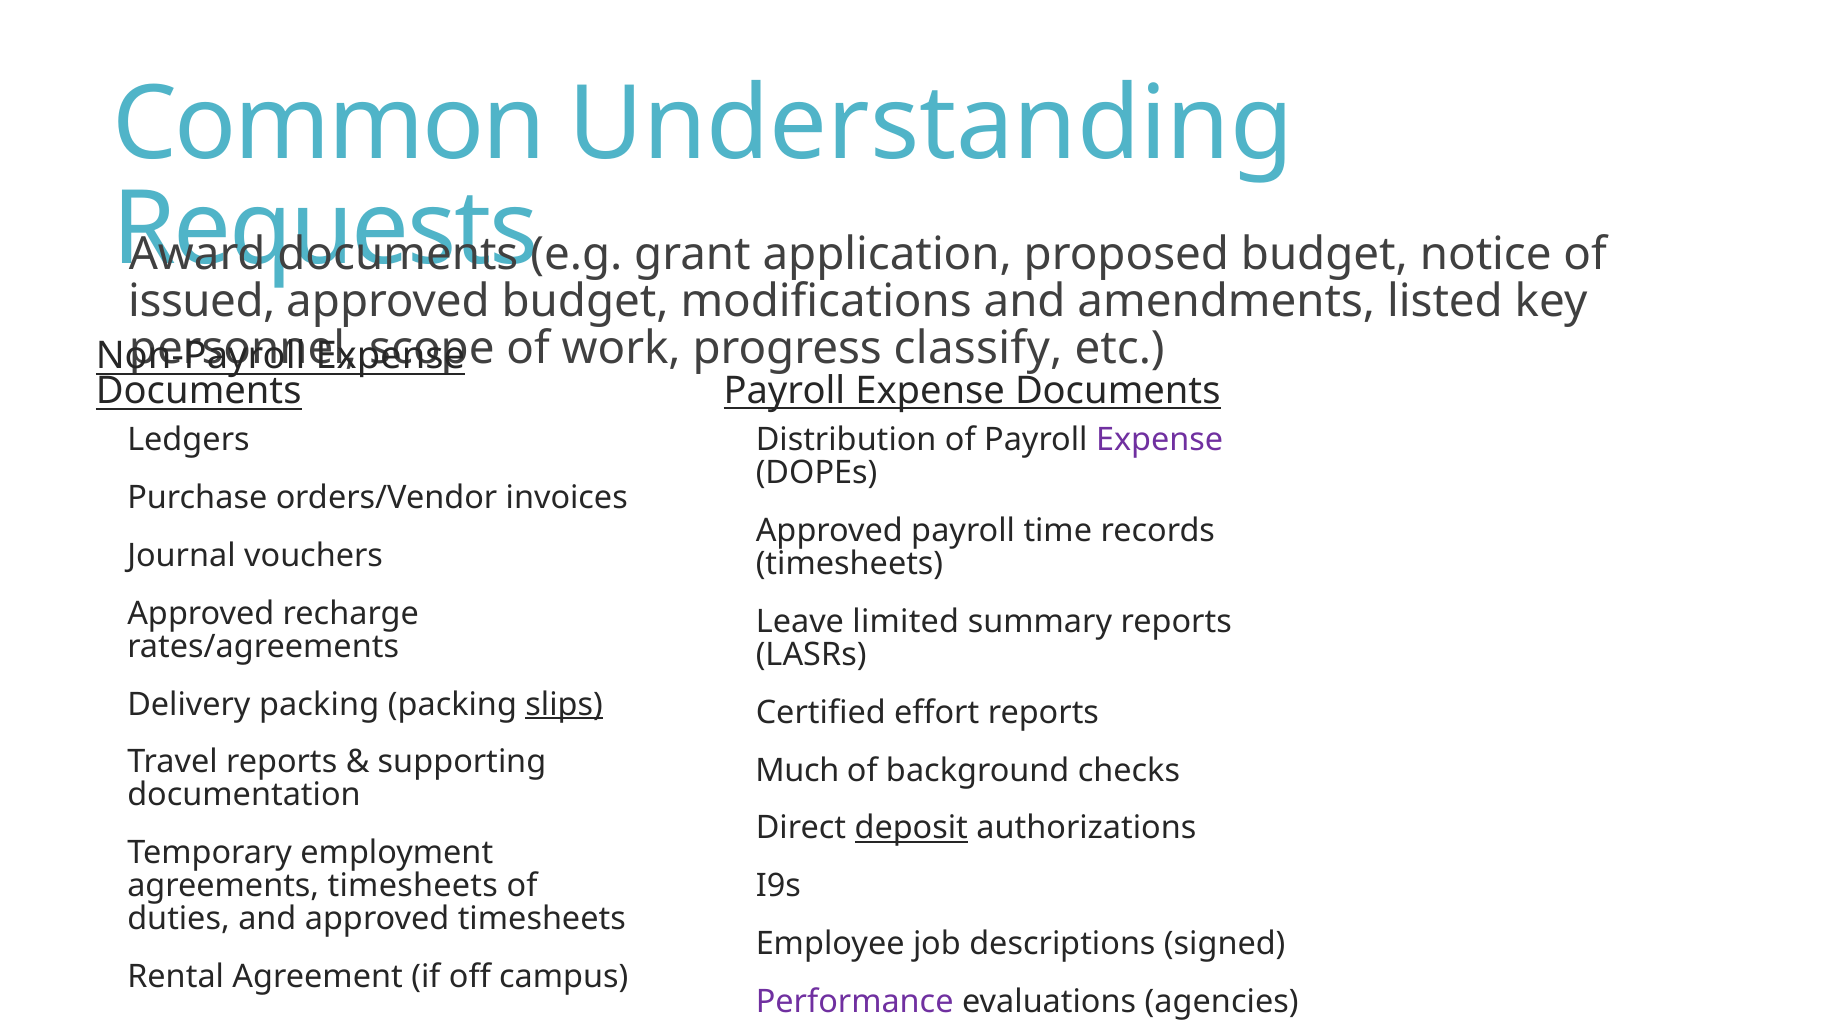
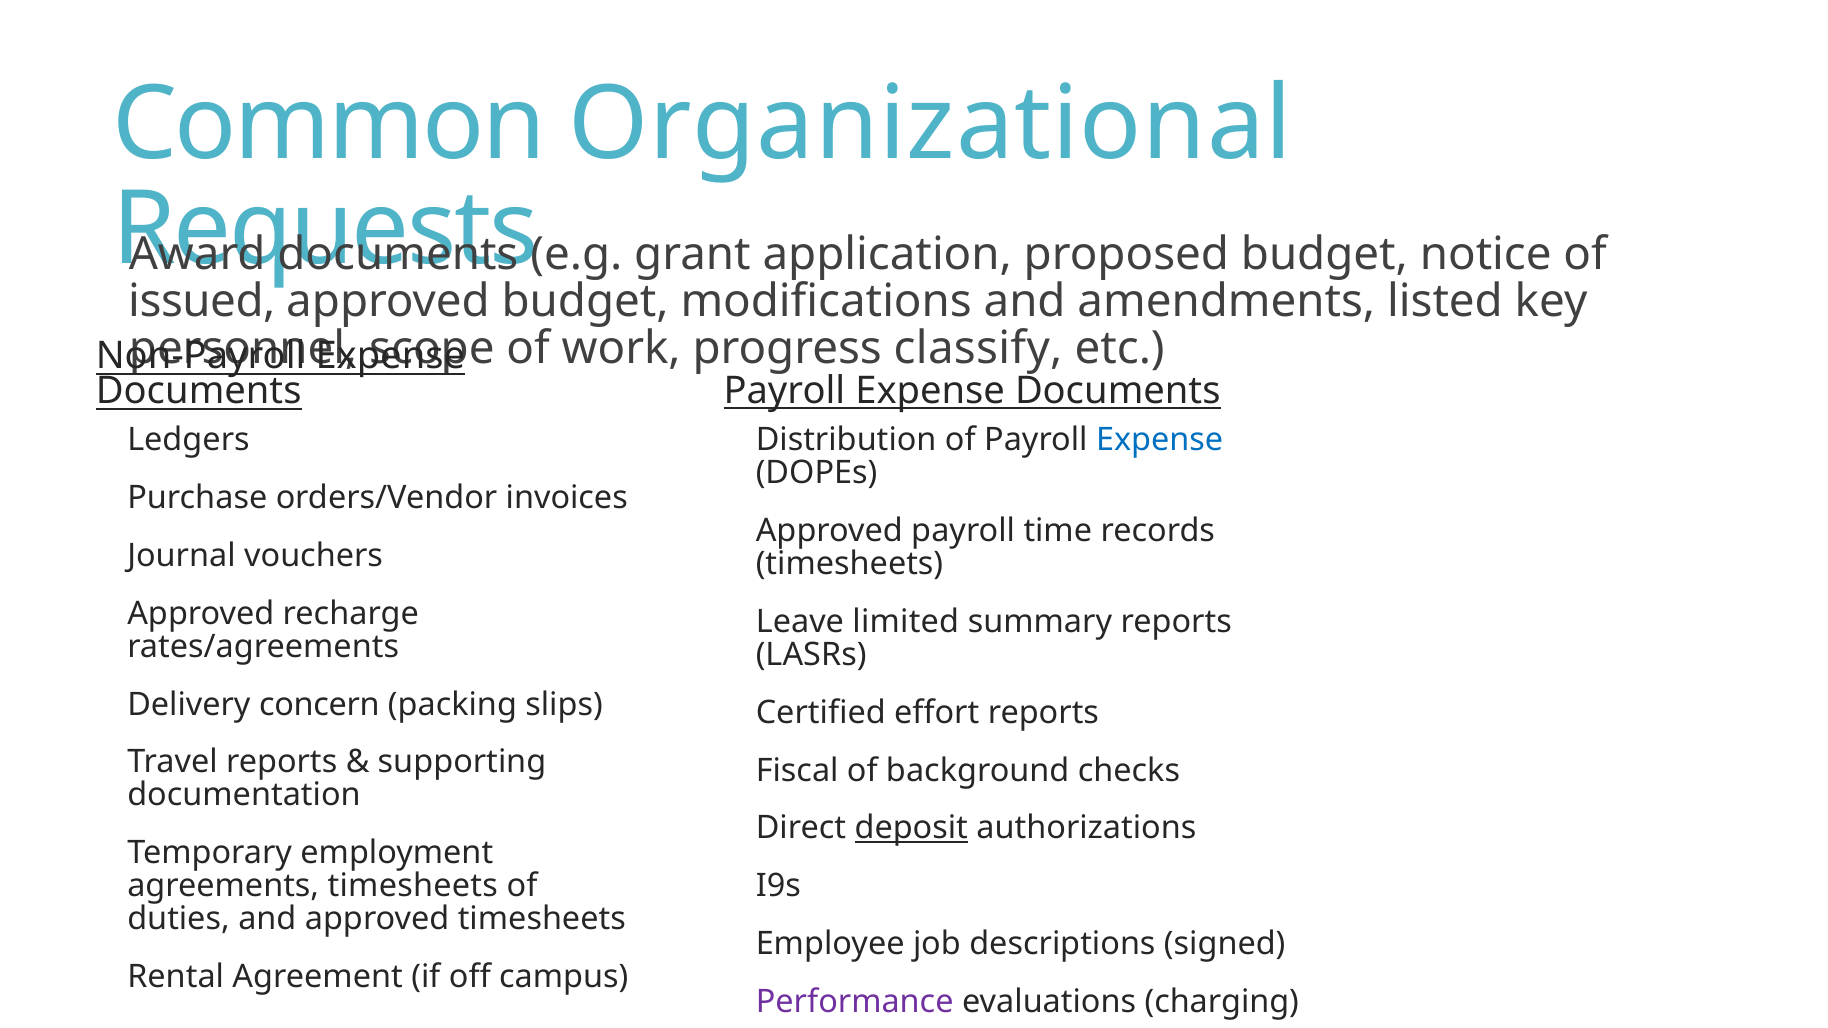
Understanding: Understanding -> Organizational
Expense at (1160, 440) colour: purple -> blue
Delivery packing: packing -> concern
slips underline: present -> none
Much: Much -> Fiscal
agencies: agencies -> charging
